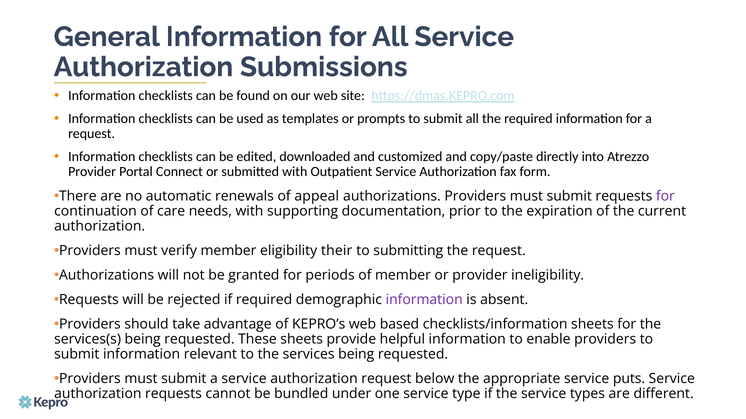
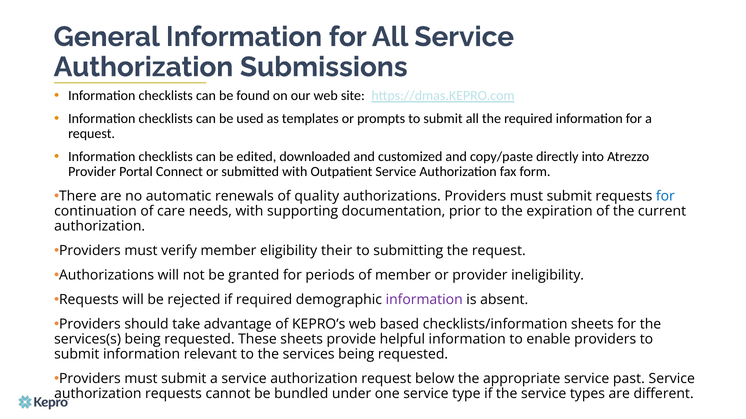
appeal: appeal -> quality
for at (665, 196) colour: purple -> blue
puts: puts -> past
